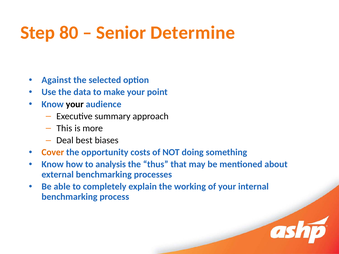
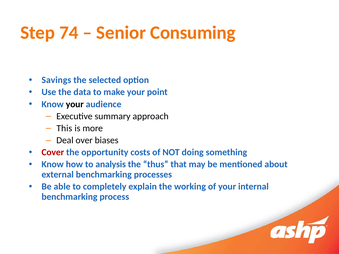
80: 80 -> 74
Determine: Determine -> Consuming
Against: Against -> Savings
best: best -> over
Cover colour: orange -> red
